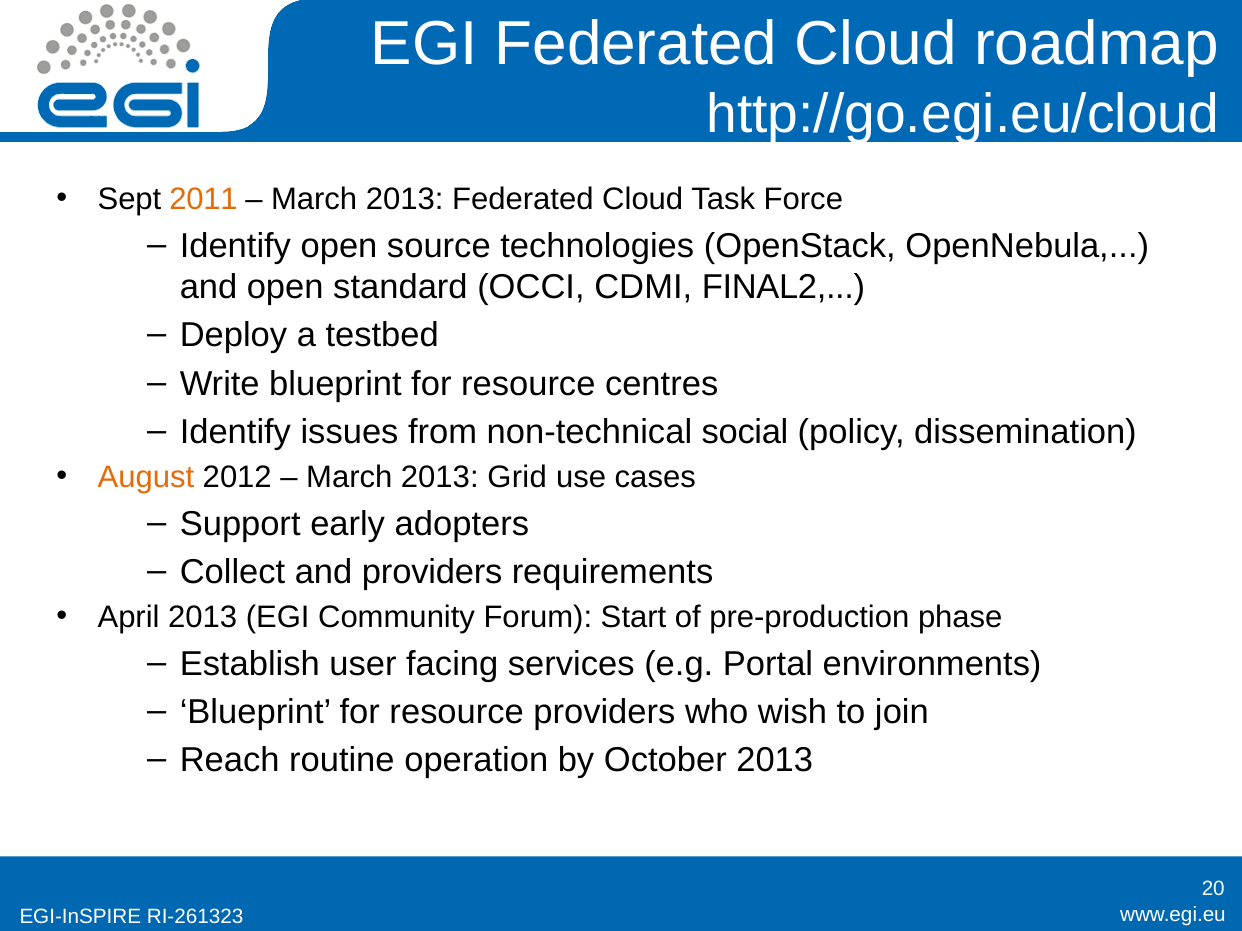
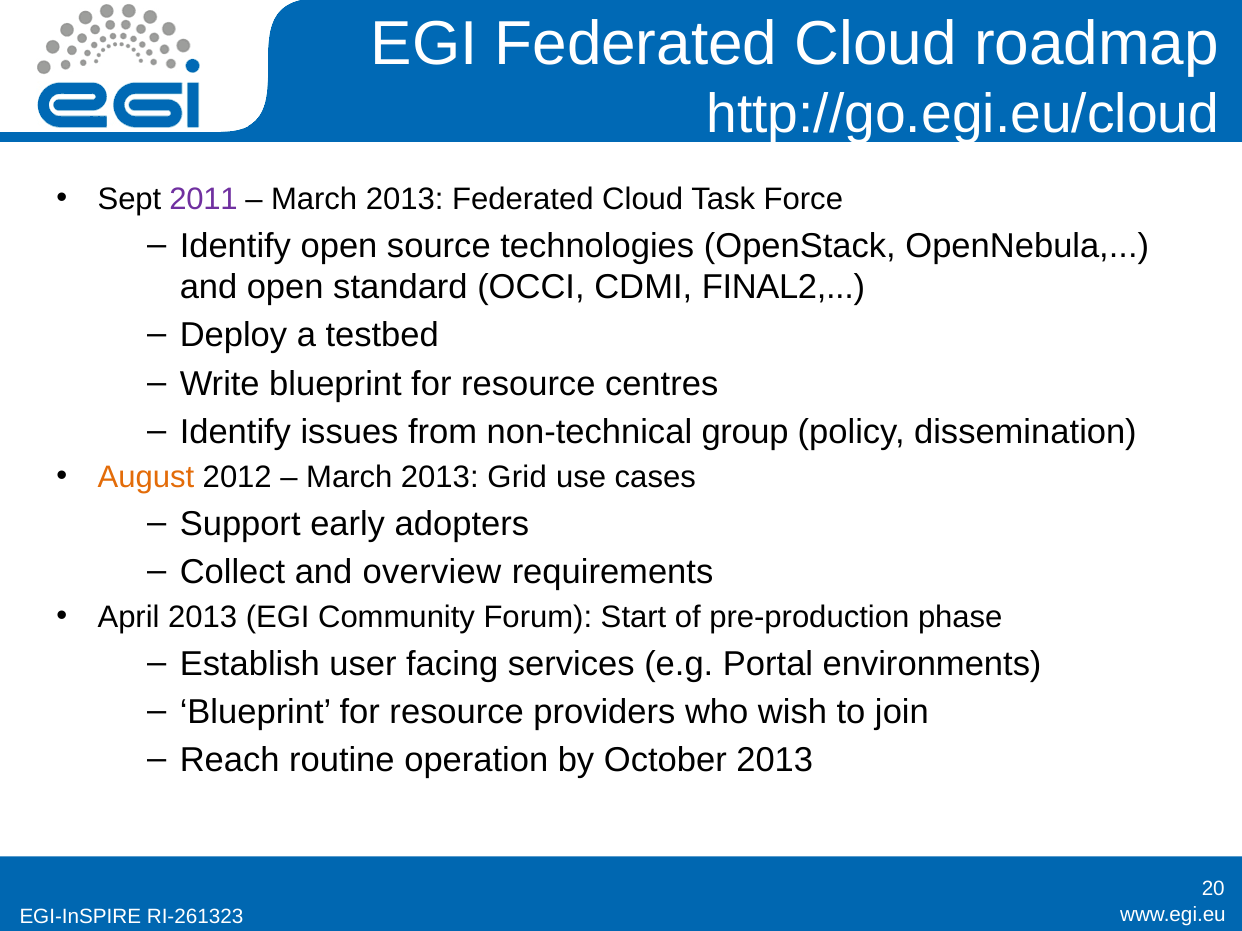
2011 colour: orange -> purple
social: social -> group
and providers: providers -> overview
